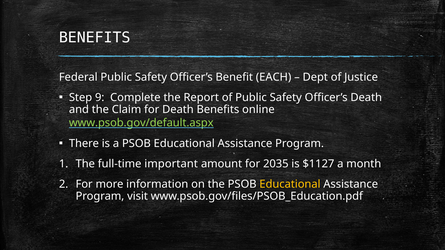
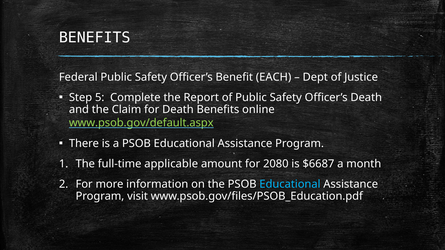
9: 9 -> 5
important: important -> applicable
2035: 2035 -> 2080
$1127: $1127 -> $6687
Educational at (290, 184) colour: yellow -> light blue
